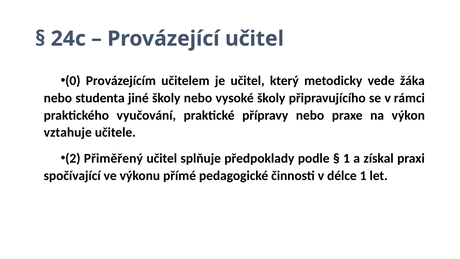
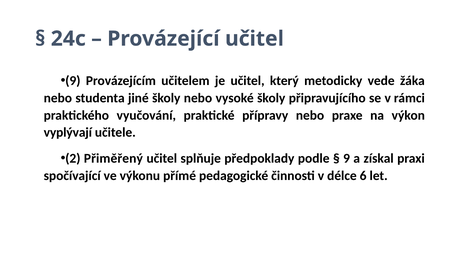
0 at (73, 81): 0 -> 9
vztahuje: vztahuje -> vyplývají
1 at (347, 158): 1 -> 9
délce 1: 1 -> 6
